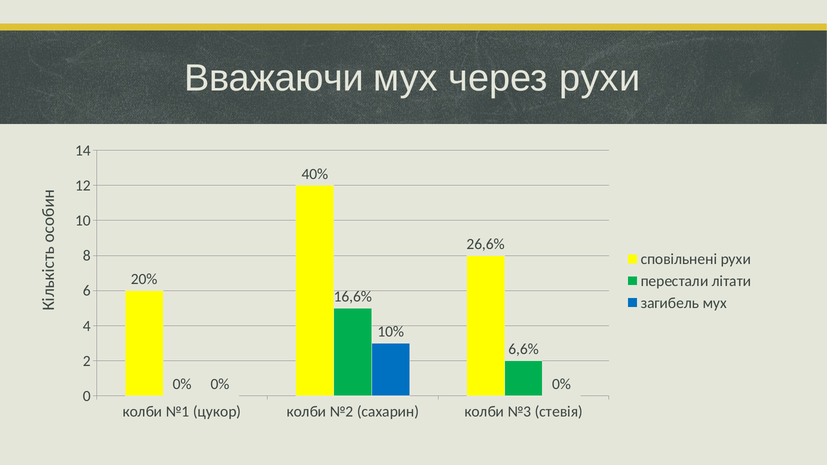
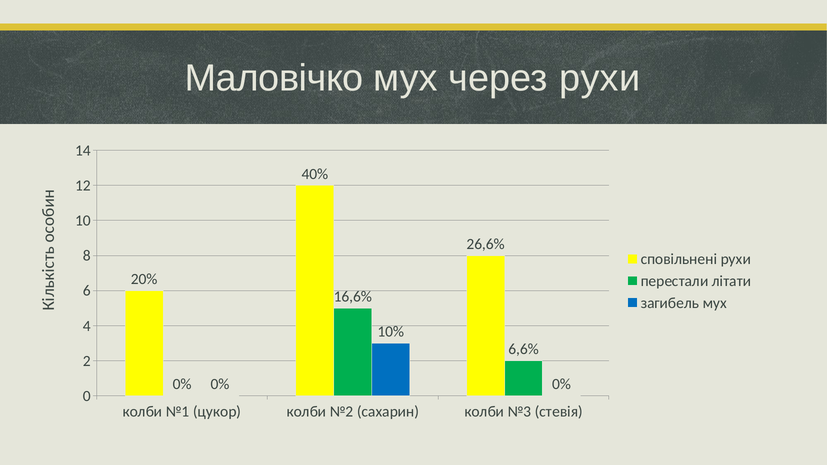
Вважаючи: Вважаючи -> Маловічко
